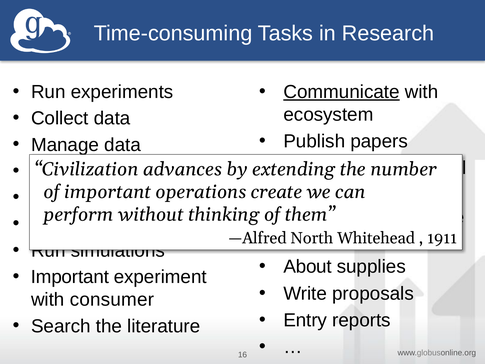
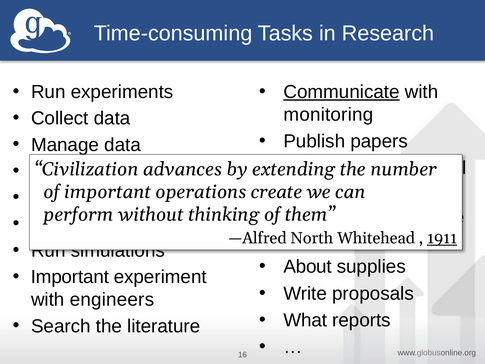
ecosystem: ecosystem -> monitoring
1911 underline: none -> present
consumer: consumer -> engineers
Entry: Entry -> What
